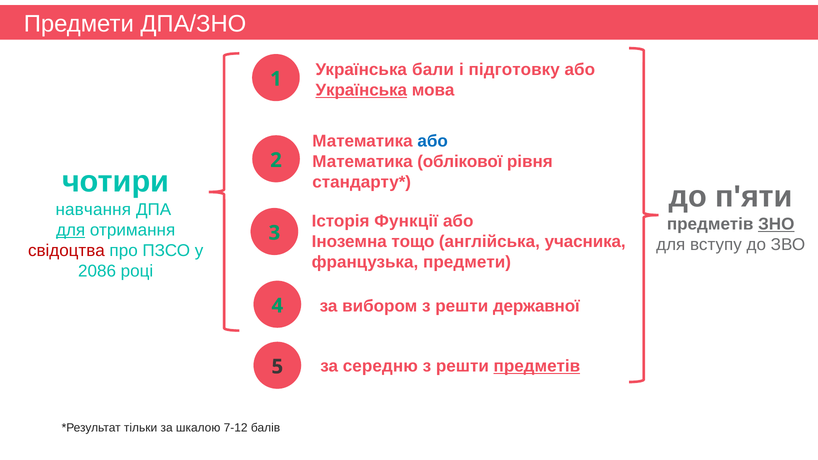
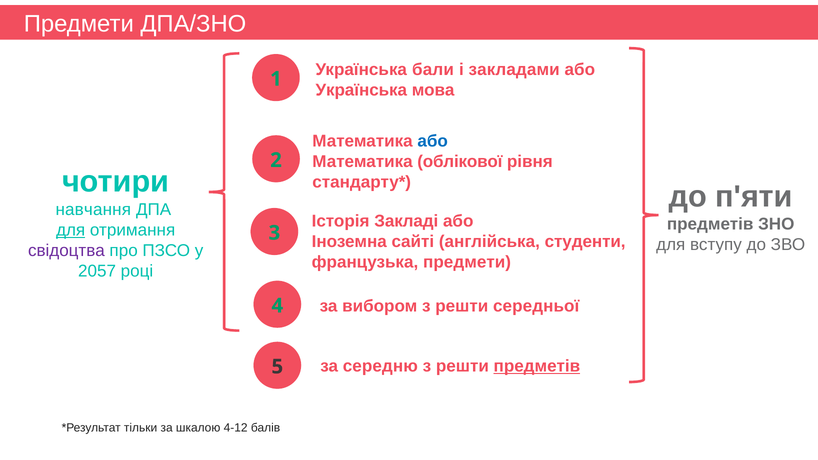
підготовку: підготовку -> закладами
Українська at (361, 90) underline: present -> none
Функції: Функції -> Закладі
ЗНО underline: present -> none
тощо: тощо -> сайті
учасника: учасника -> студенти
свідоцтва colour: red -> purple
2086: 2086 -> 2057
державної: державної -> середньої
7-12: 7-12 -> 4-12
